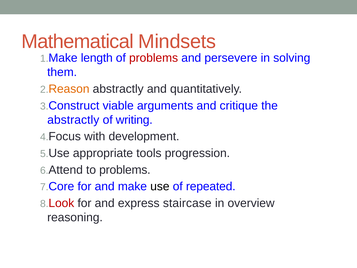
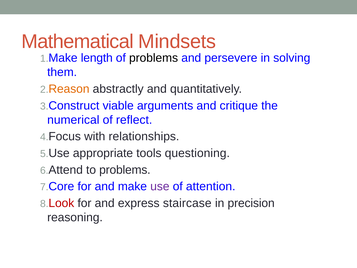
problems at (154, 58) colour: red -> black
abstractly at (73, 120): abstractly -> numerical
writing: writing -> reflect
development: development -> relationships
progression: progression -> questioning
use at (160, 186) colour: black -> purple
repeated: repeated -> attention
overview: overview -> precision
